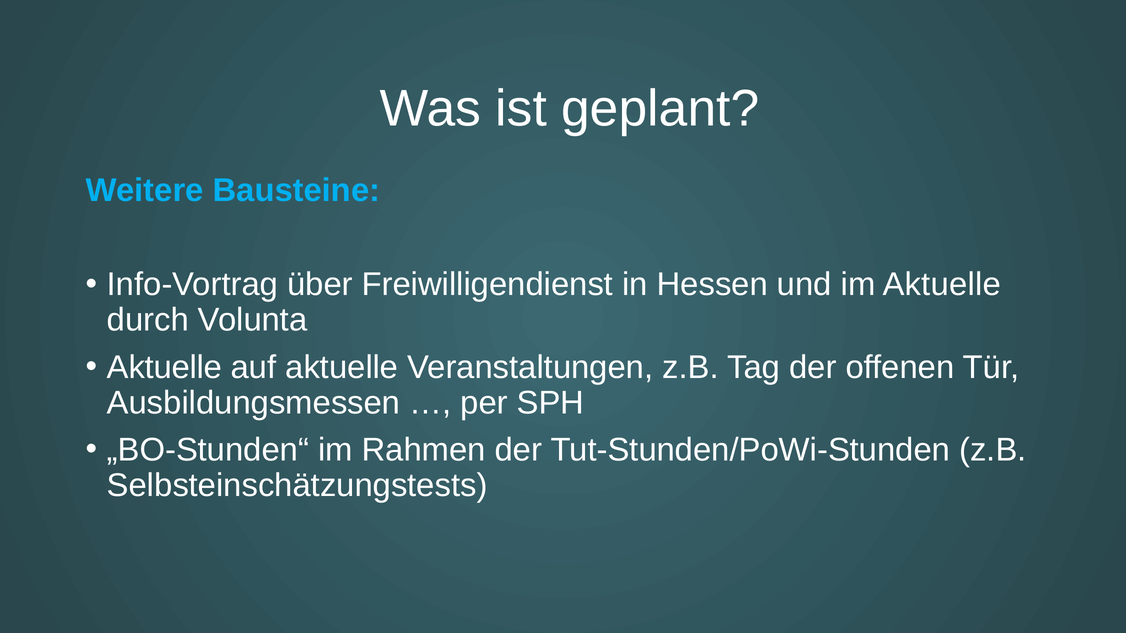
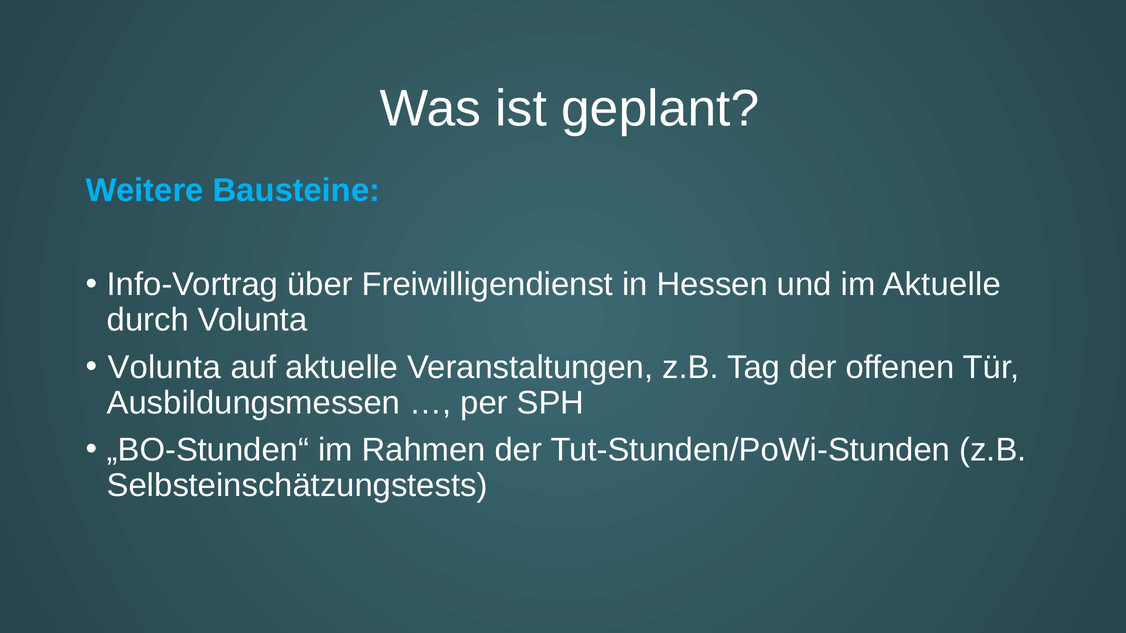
Aktuelle at (164, 367): Aktuelle -> Volunta
